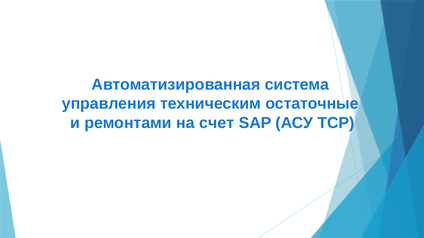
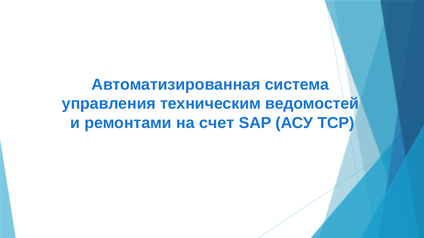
остаточные: остаточные -> ведомостей
